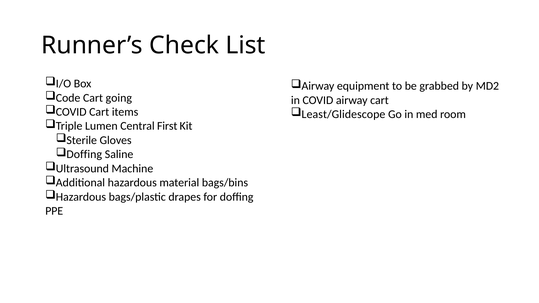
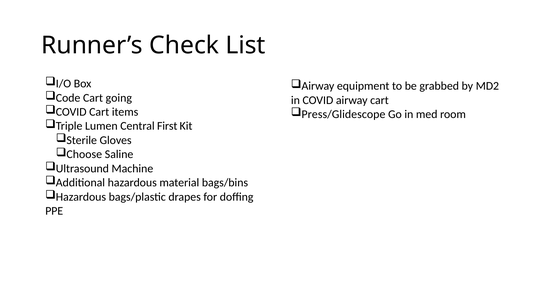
Least/Glidescope: Least/Glidescope -> Press/Glidescope
Doffing at (84, 154): Doffing -> Choose
